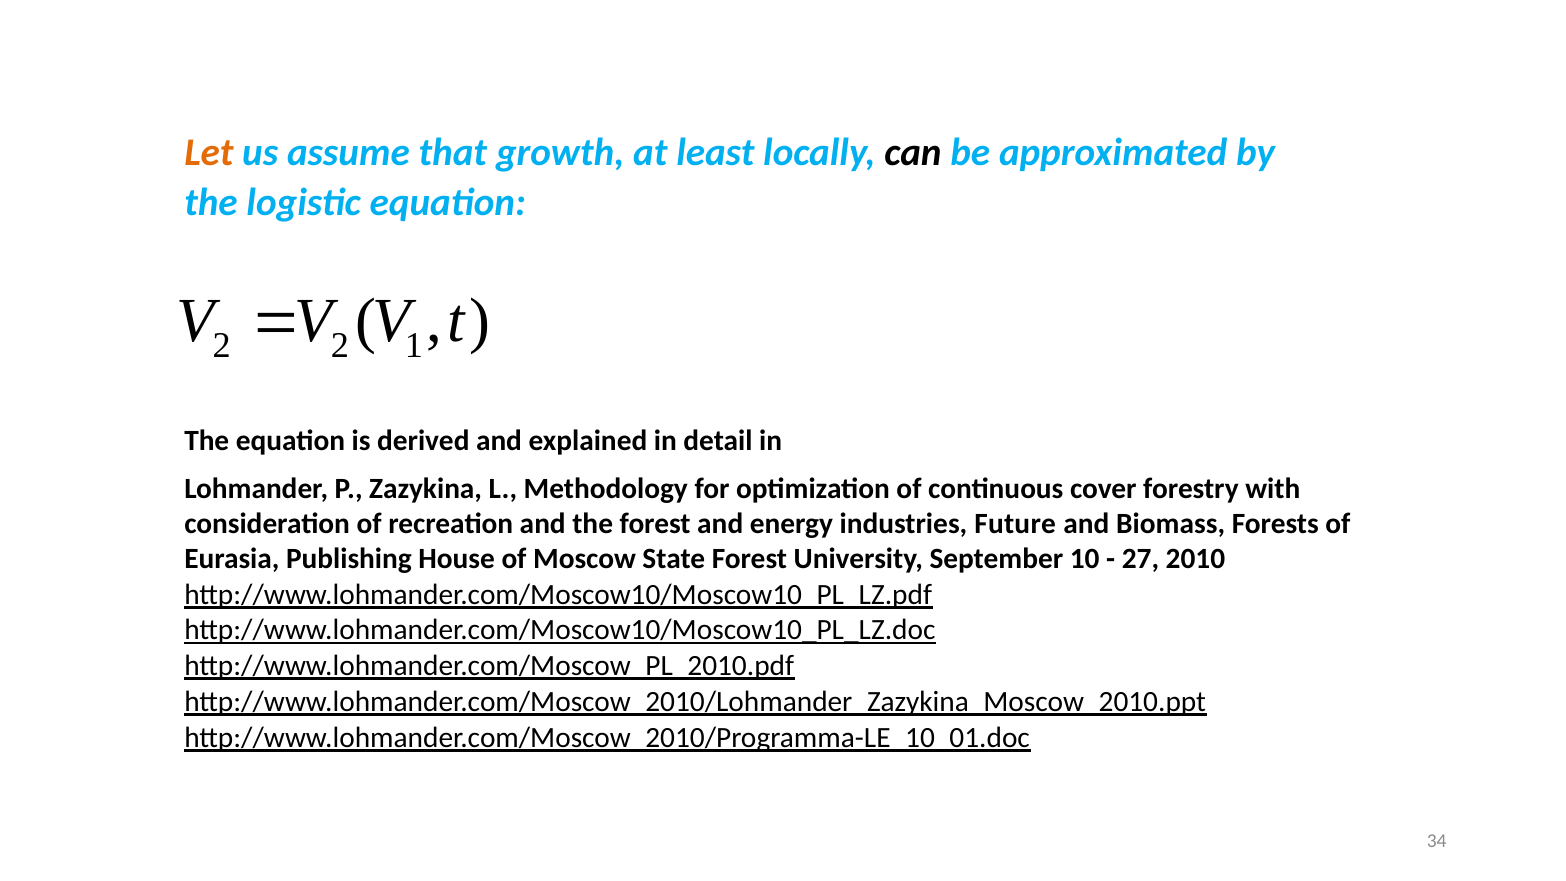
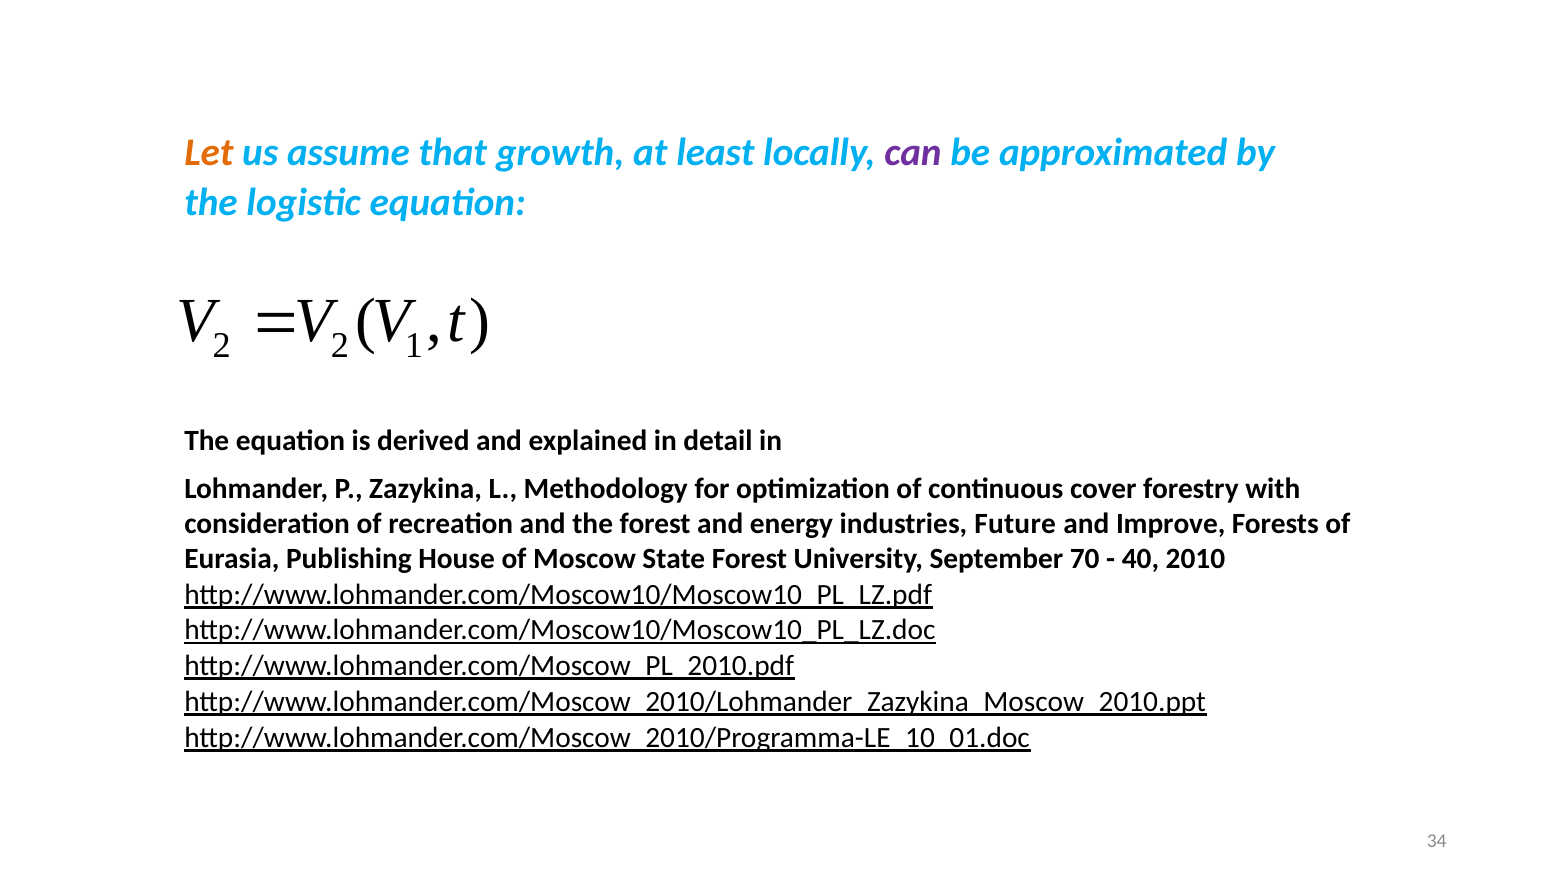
can colour: black -> purple
Biomass: Biomass -> Improve
10: 10 -> 70
27: 27 -> 40
